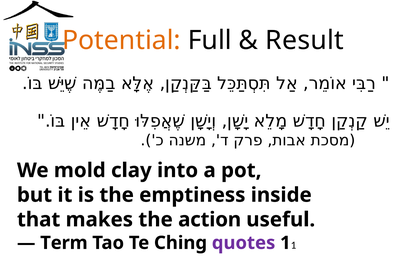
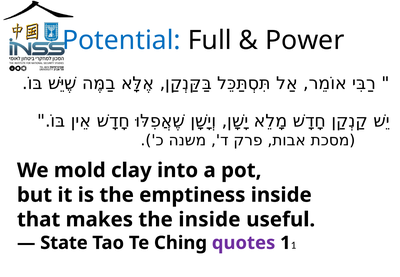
Potential colour: orange -> blue
Result: Result -> Power
the action: action -> inside
Term: Term -> State
